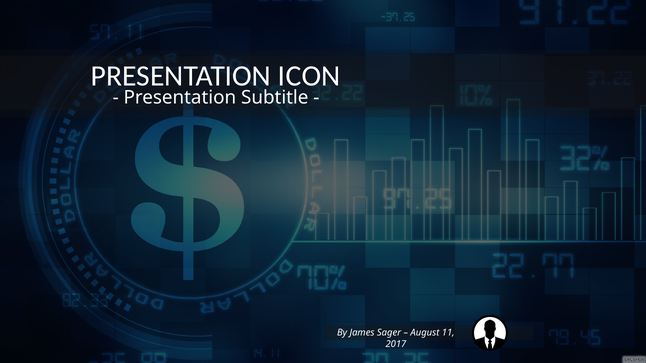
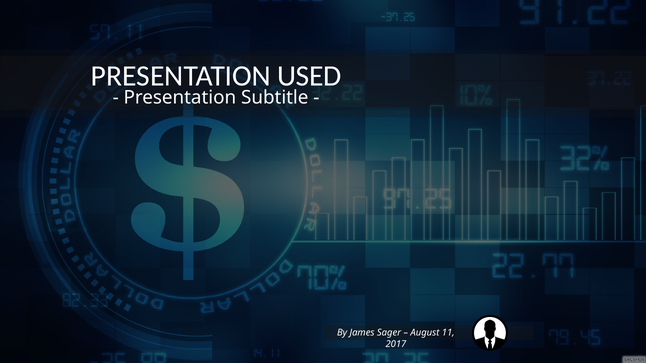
ICON: ICON -> USED
